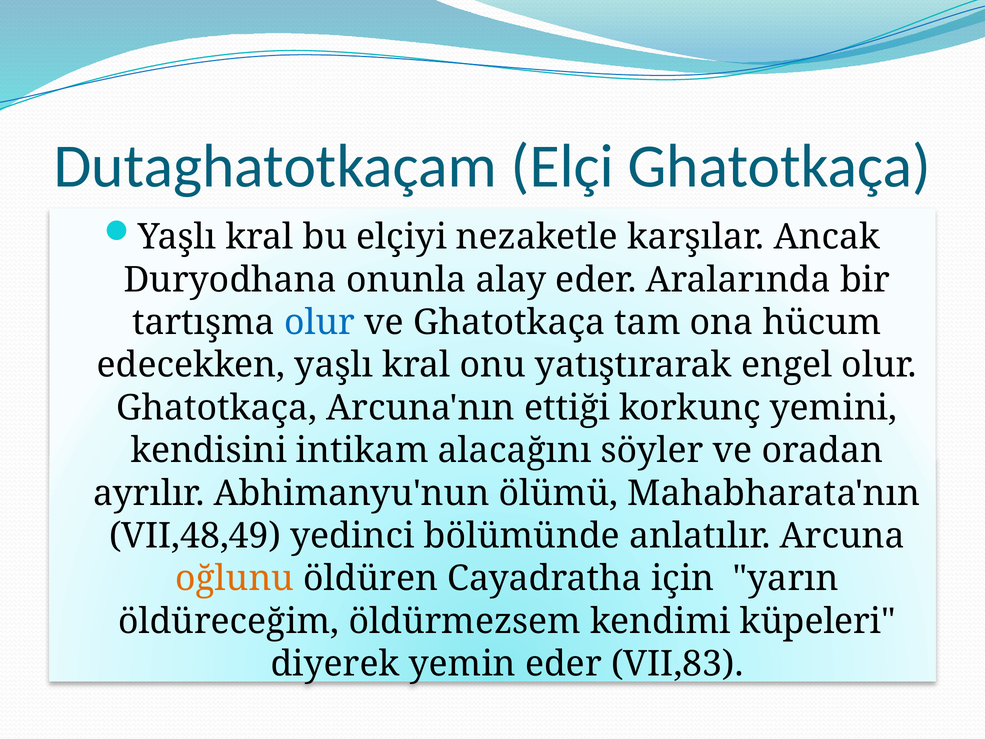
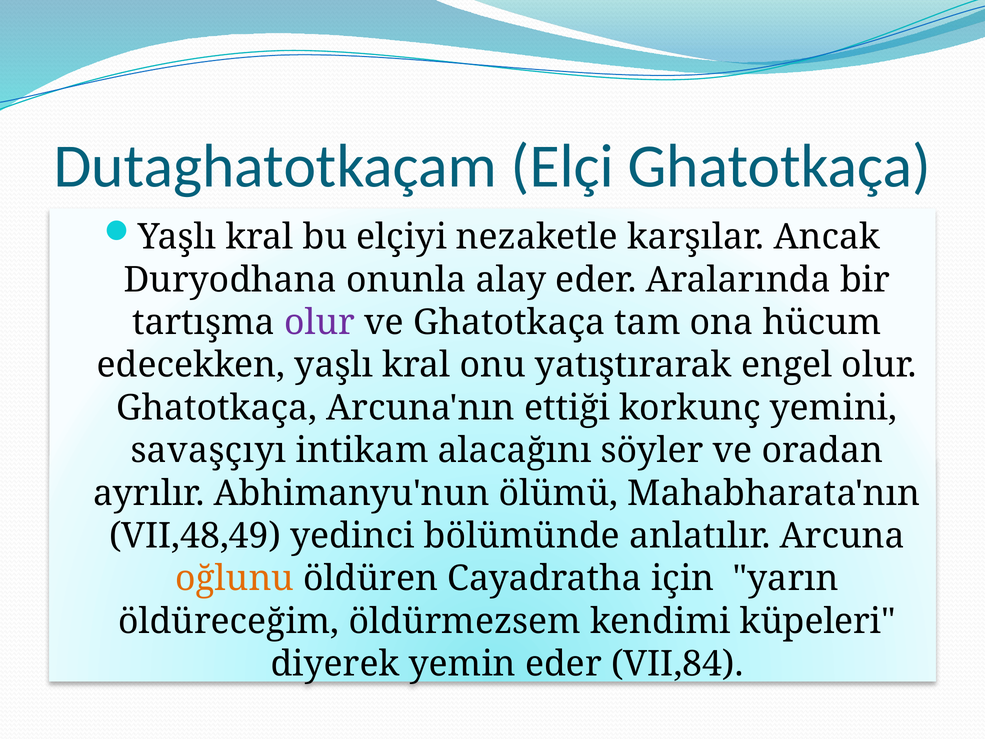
olur at (320, 322) colour: blue -> purple
kendisini: kendisini -> savaşçıyı
VII,83: VII,83 -> VII,84
